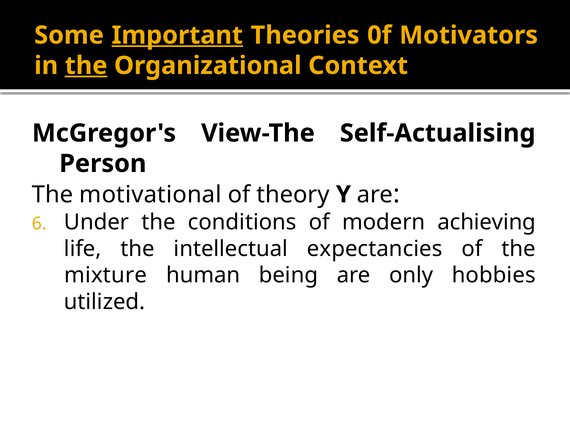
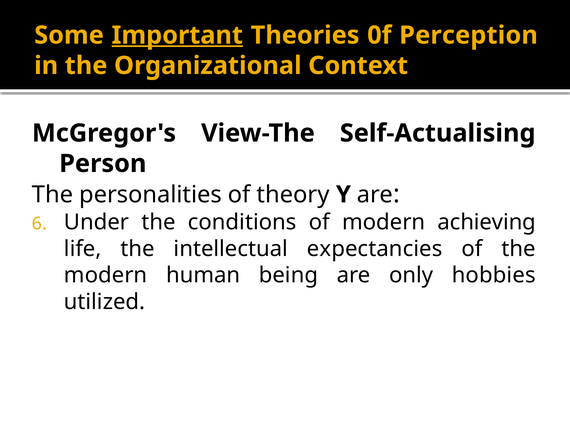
Motivators: Motivators -> Perception
the at (86, 66) underline: present -> none
motivational: motivational -> personalities
mixture at (106, 276): mixture -> modern
